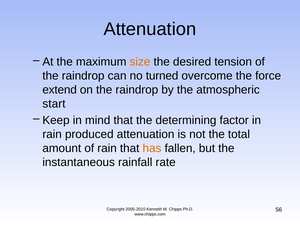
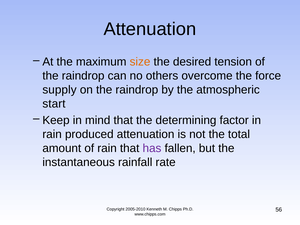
turned: turned -> others
extend: extend -> supply
has colour: orange -> purple
